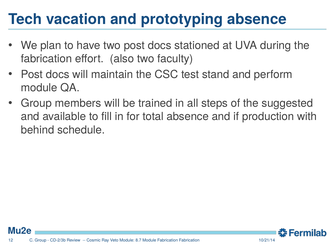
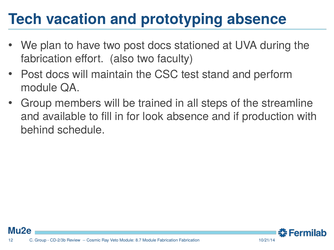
suggested: suggested -> streamline
total: total -> look
